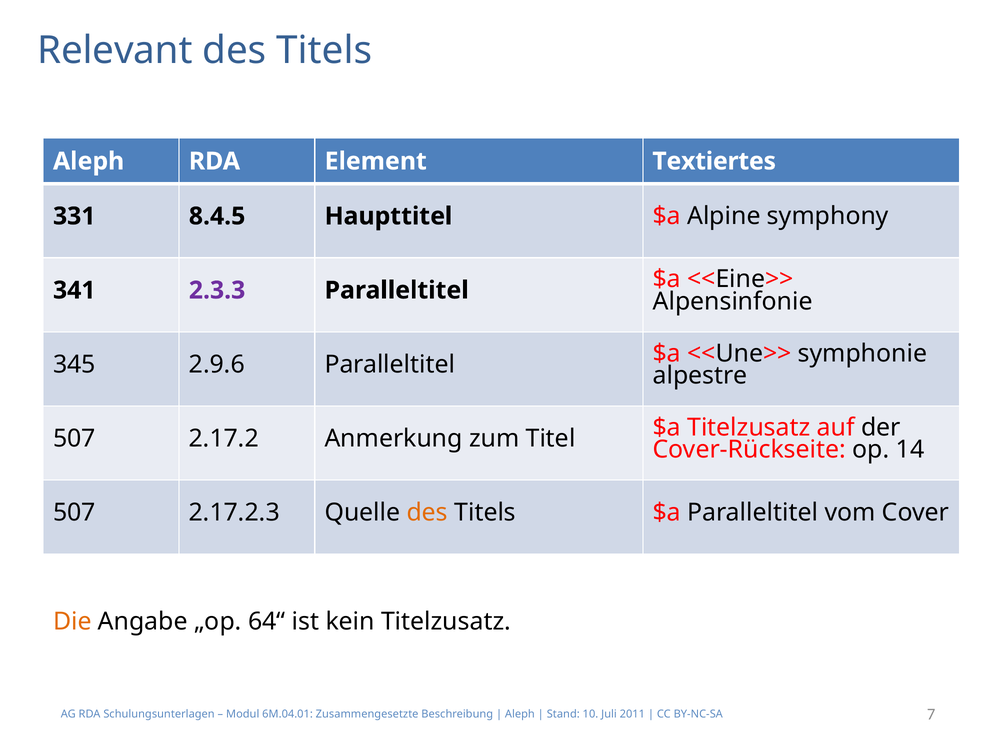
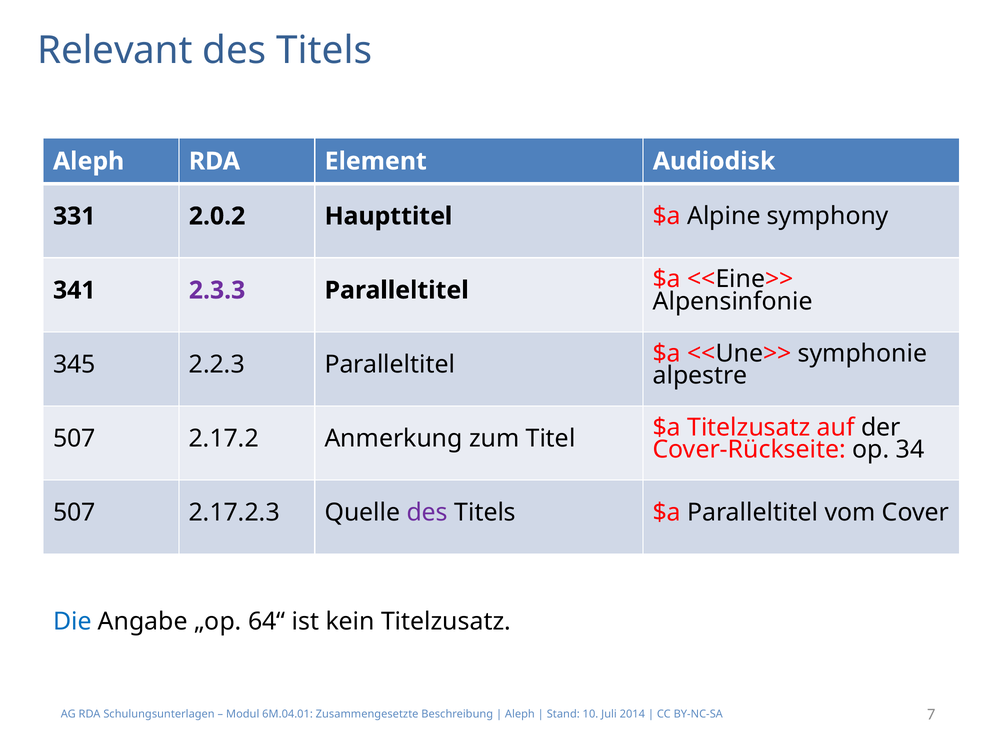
Textiertes: Textiertes -> Audiodisk
8.4.5: 8.4.5 -> 2.0.2
2.9.6: 2.9.6 -> 2.2.3
14: 14 -> 34
des at (427, 513) colour: orange -> purple
Die colour: orange -> blue
2011: 2011 -> 2014
